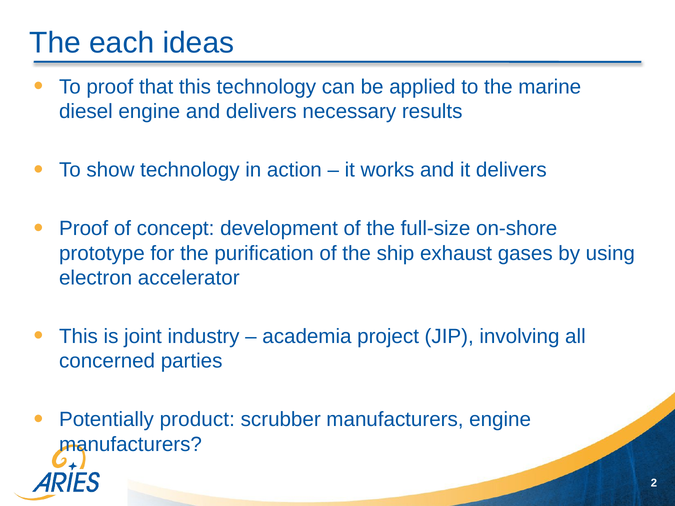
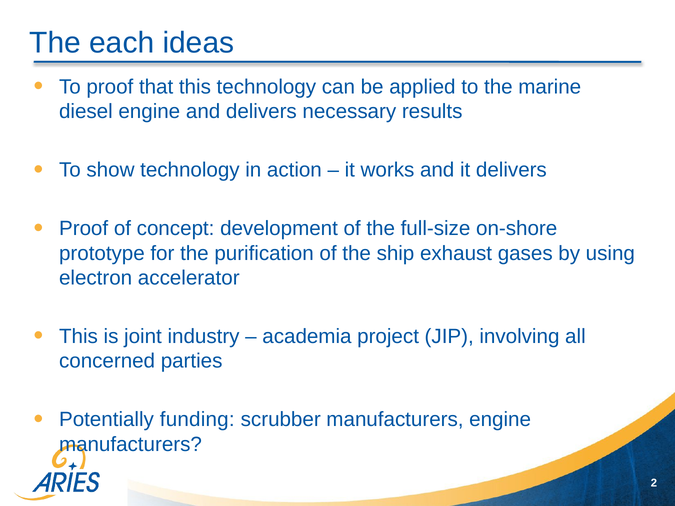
product: product -> funding
